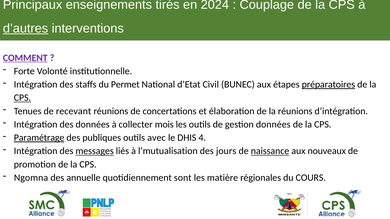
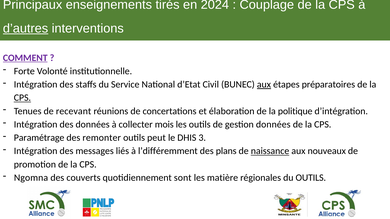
Permet: Permet -> Service
aux at (264, 85) underline: none -> present
préparatoires underline: present -> none
la réunions: réunions -> politique
Paramétrage underline: present -> none
publiques: publiques -> remonter
avec: avec -> peut
4: 4 -> 3
messages underline: present -> none
l’mutualisation: l’mutualisation -> l’différemment
jours: jours -> plans
annuelle: annuelle -> couverts
du COURS: COURS -> OUTILS
